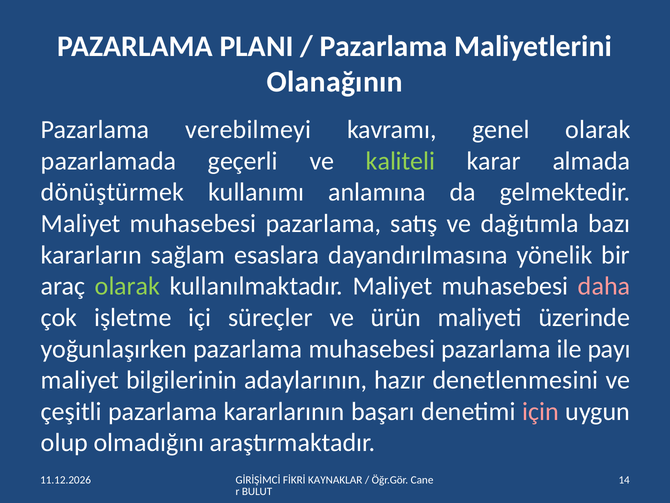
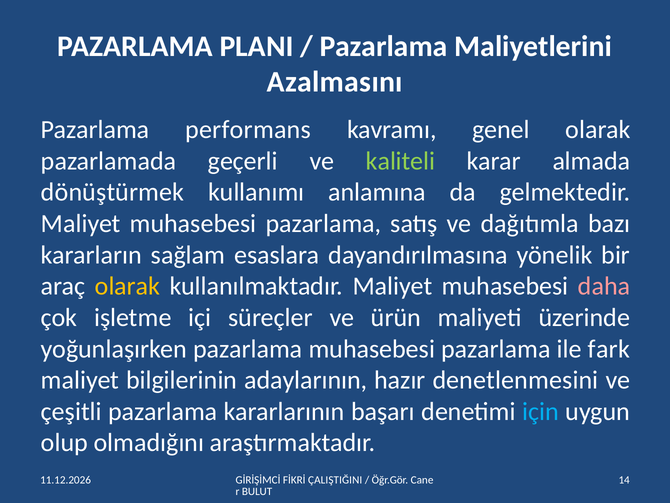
Olanağının: Olanağının -> Azalmasını
verebilmeyi: verebilmeyi -> performans
olarak at (127, 286) colour: light green -> yellow
payı: payı -> fark
için colour: pink -> light blue
KAYNAKLAR: KAYNAKLAR -> ÇALIŞTIĞINI
